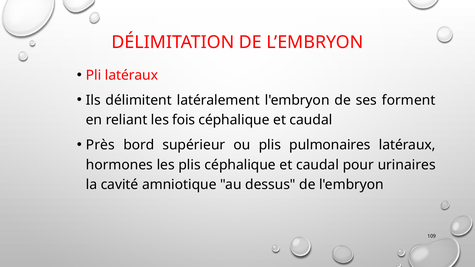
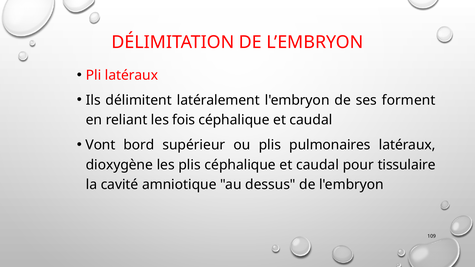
Près: Près -> Vont
hormones: hormones -> dioxygène
urinaires: urinaires -> tissulaire
